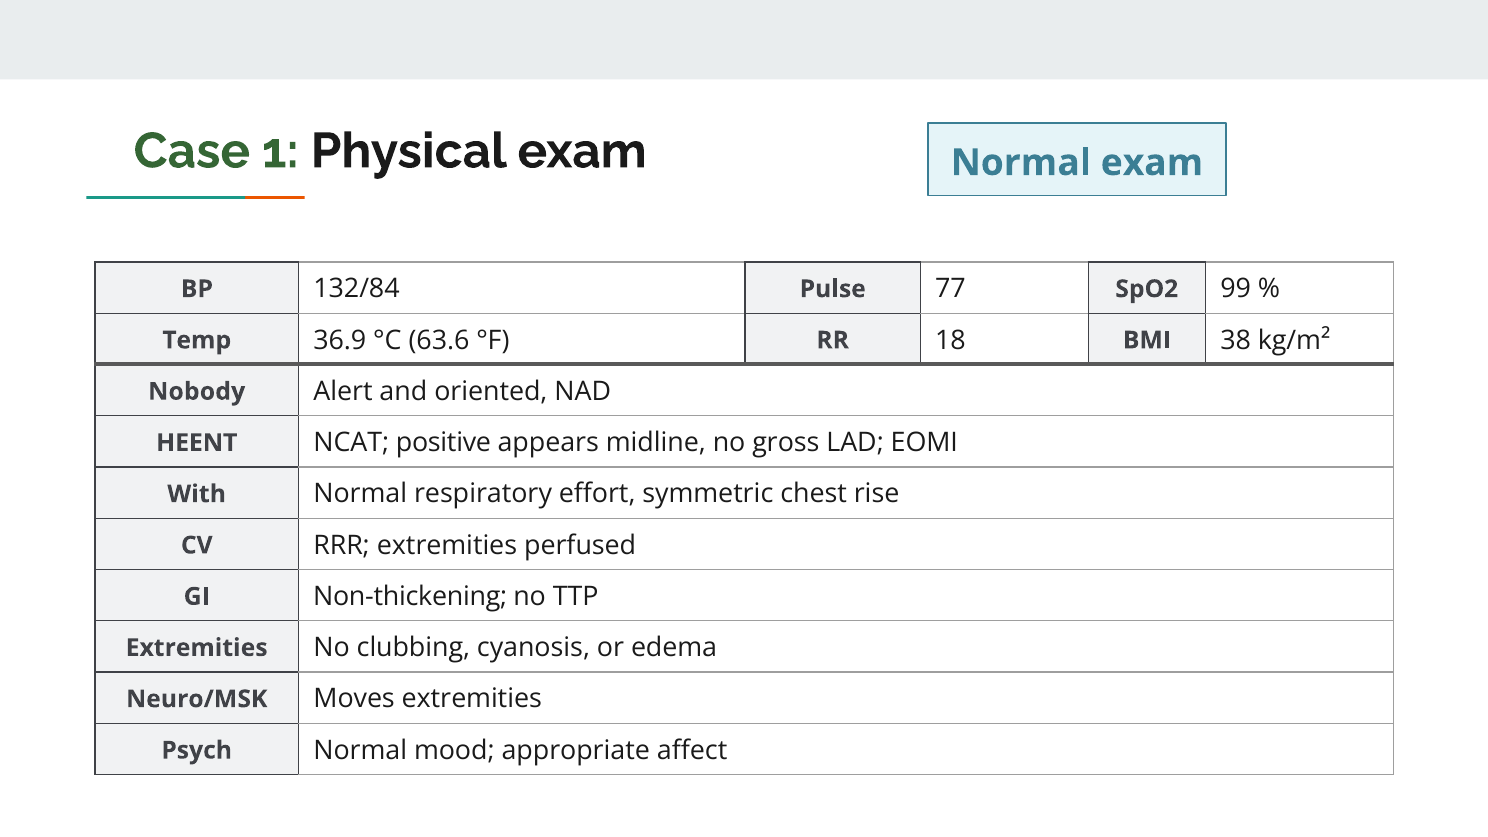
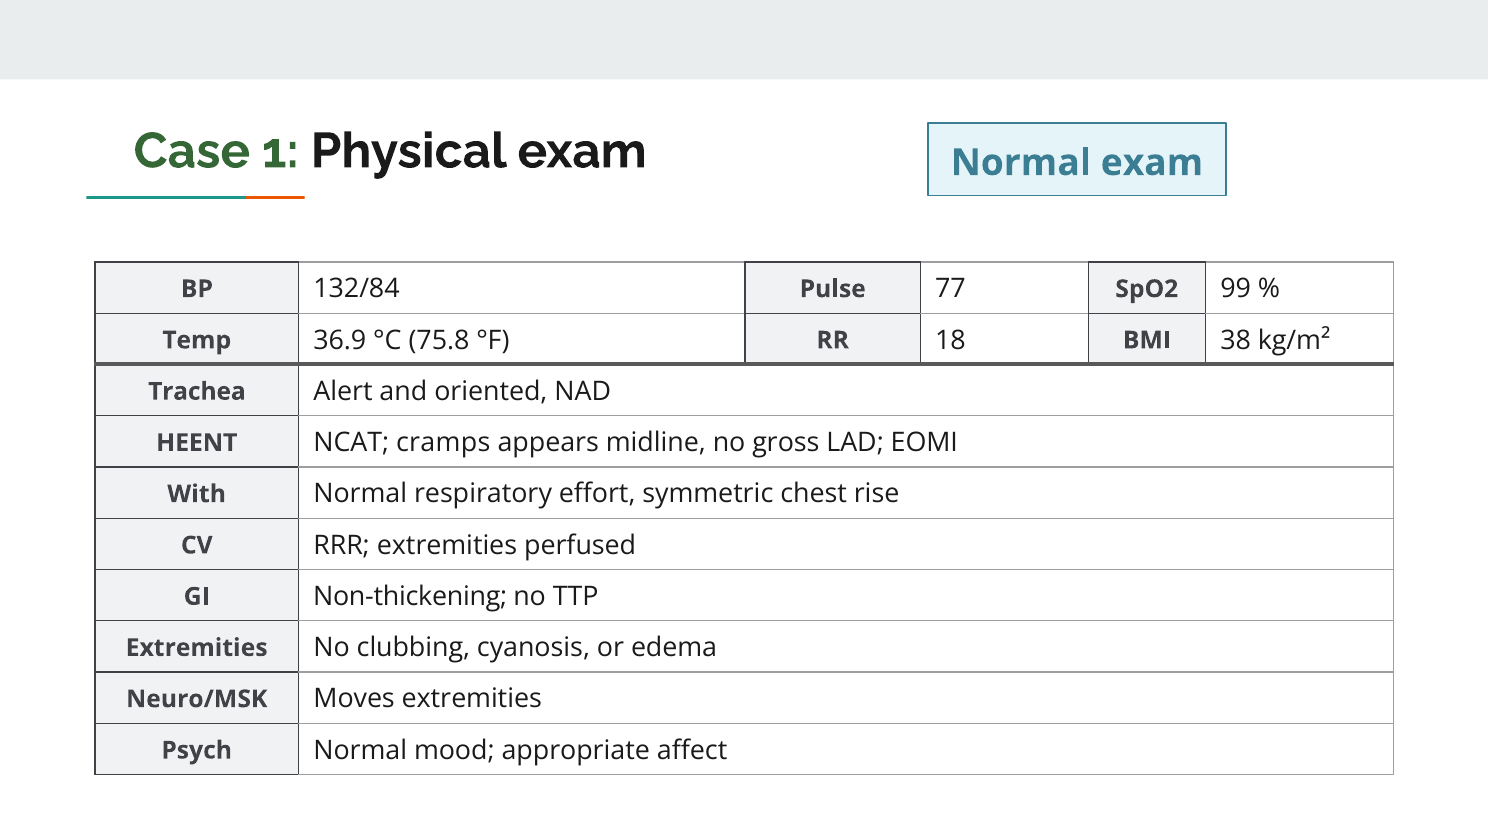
63.6: 63.6 -> 75.8
Nobody: Nobody -> Trachea
positive: positive -> cramps
